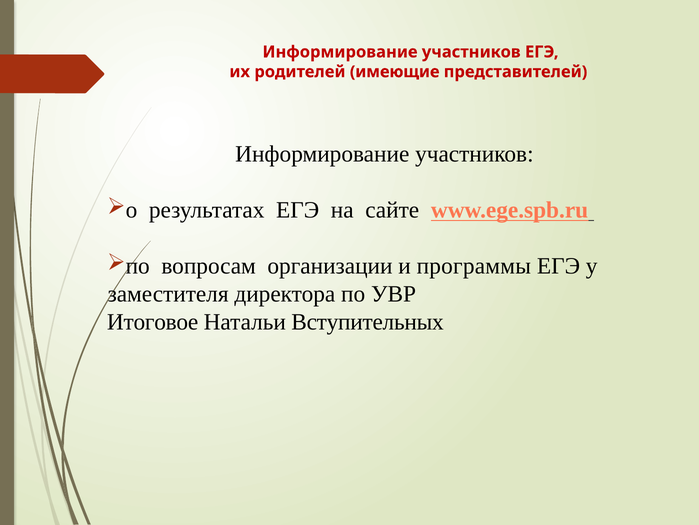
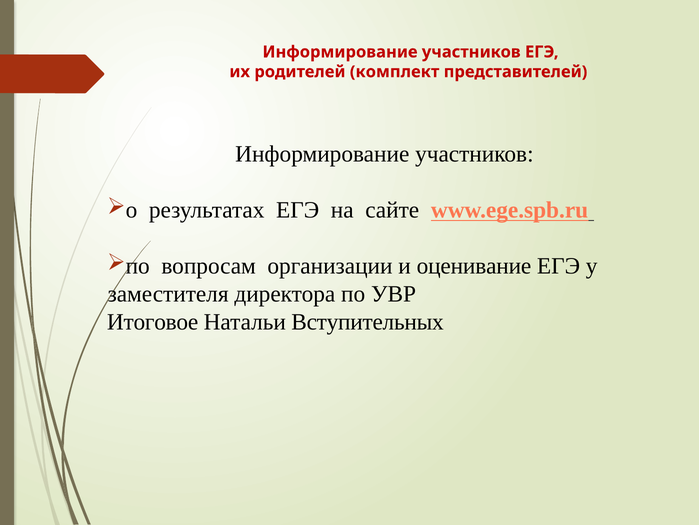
имеющие: имеющие -> комплект
программы: программы -> оценивание
